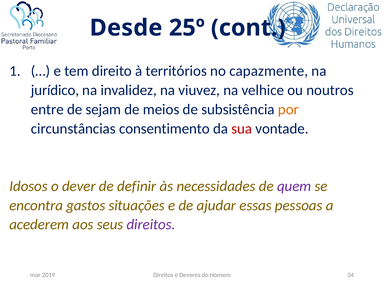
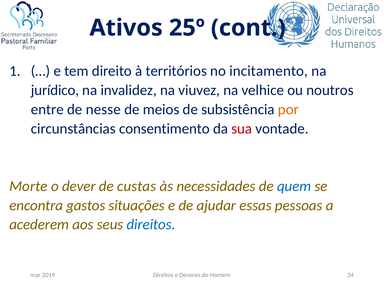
Desde: Desde -> Ativos
capazmente: capazmente -> incitamento
sejam: sejam -> nesse
Idosos: Idosos -> Morte
definir: definir -> custas
quem colour: purple -> blue
direitos at (151, 225) colour: purple -> blue
